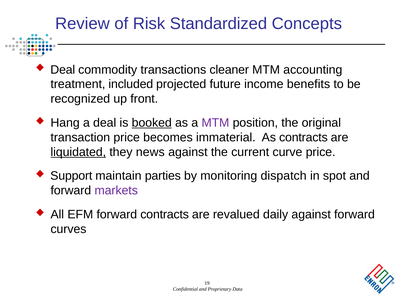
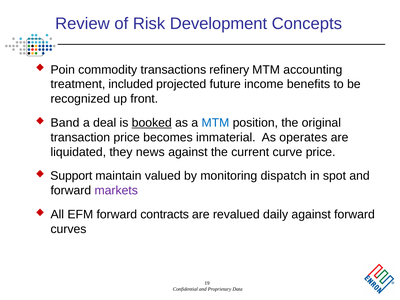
Standardized: Standardized -> Development
Deal at (63, 70): Deal -> Poin
cleaner: cleaner -> refinery
Hang: Hang -> Band
MTM at (215, 123) colour: purple -> blue
As contracts: contracts -> operates
liquidated underline: present -> none
parties: parties -> valued
